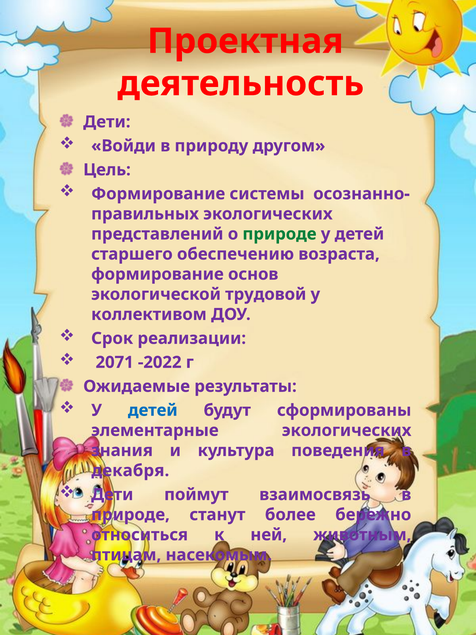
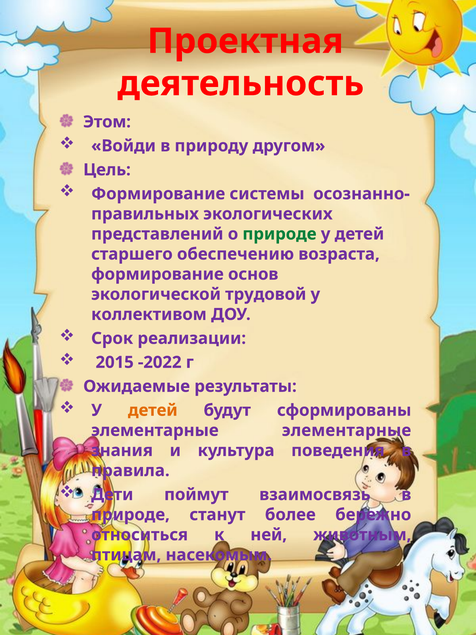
Дети at (107, 122): Дети -> Этом
2071: 2071 -> 2015
детей at (153, 410) colour: blue -> orange
элементарные экологических: экологических -> элементарные
декабря: декабря -> правила
